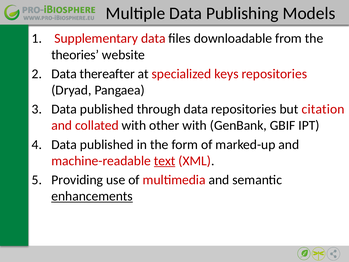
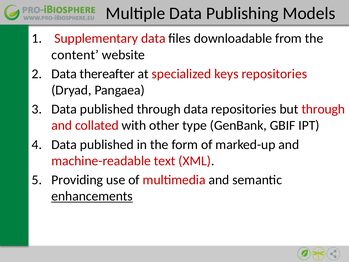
theories: theories -> content
but citation: citation -> through
other with: with -> type
text underline: present -> none
